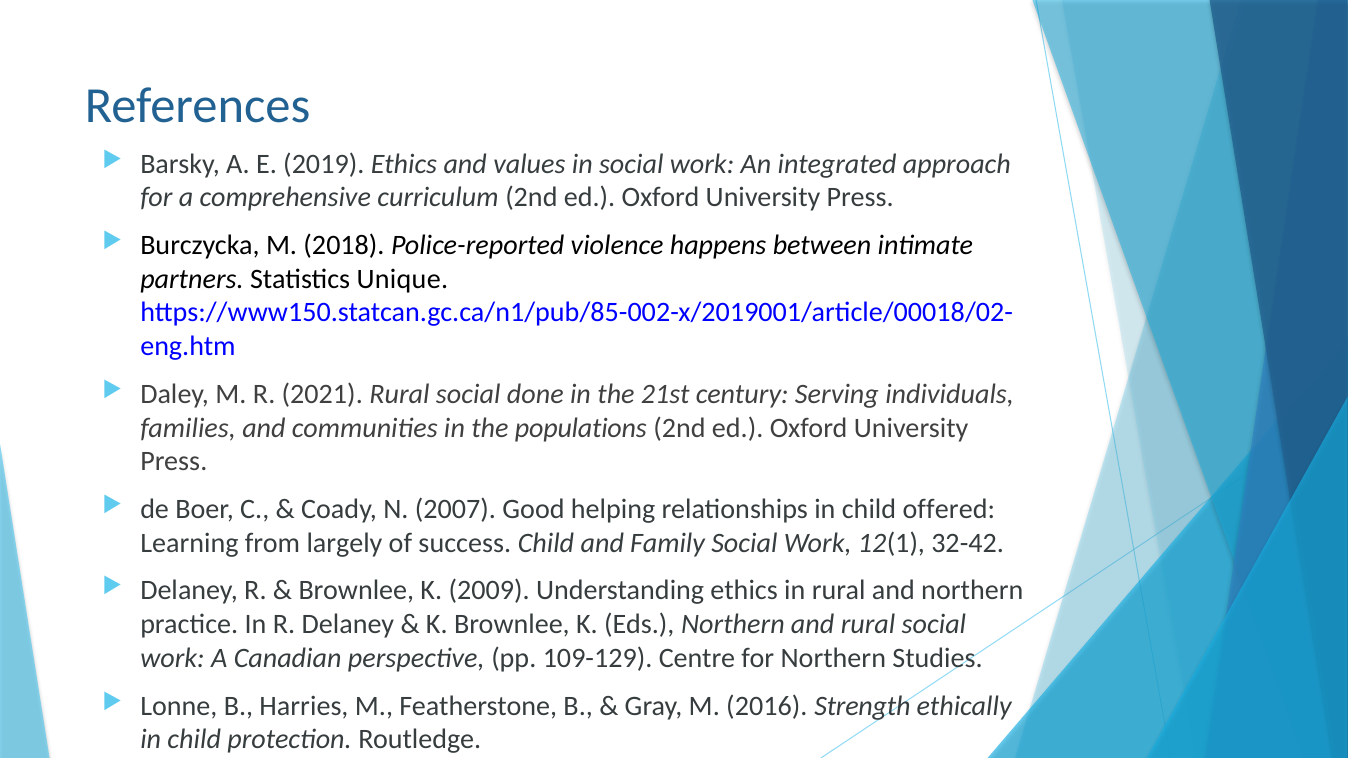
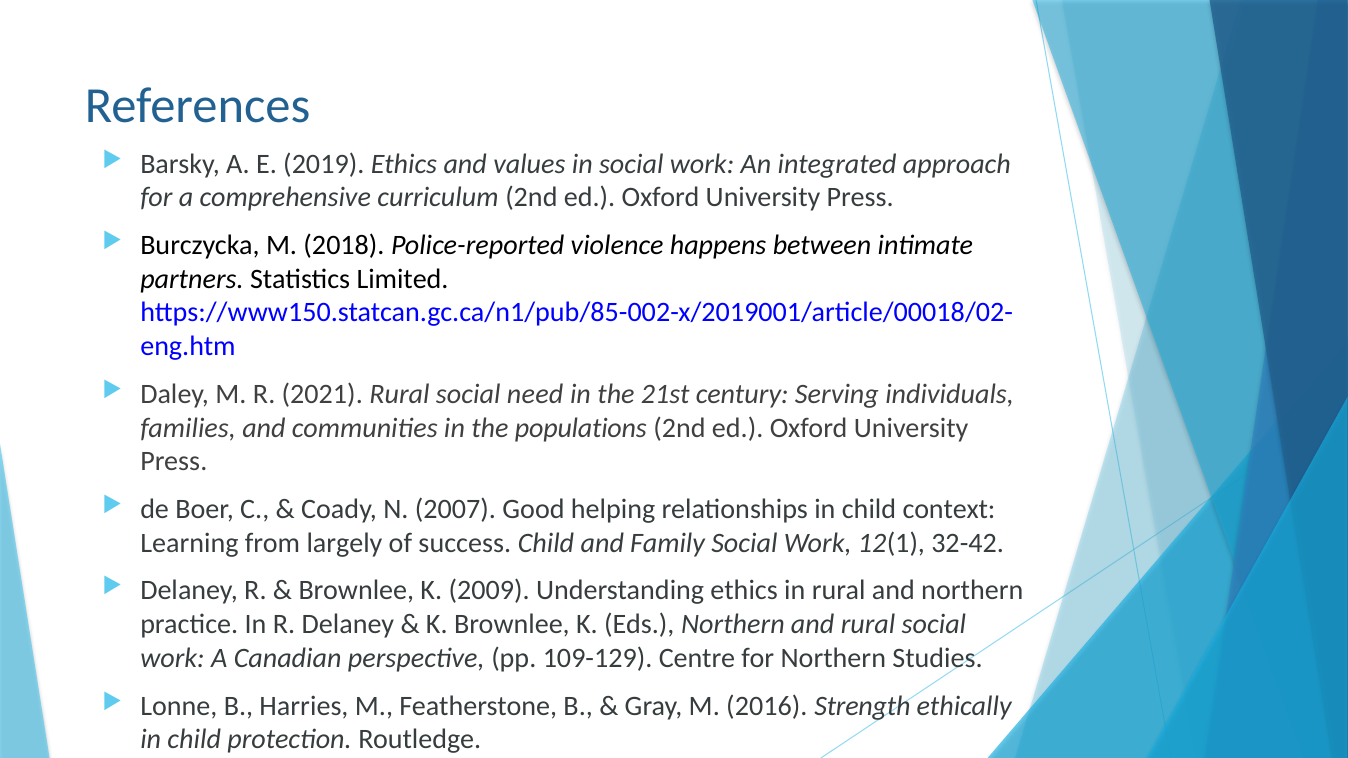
Unique: Unique -> Limited
done: done -> need
offered: offered -> context
